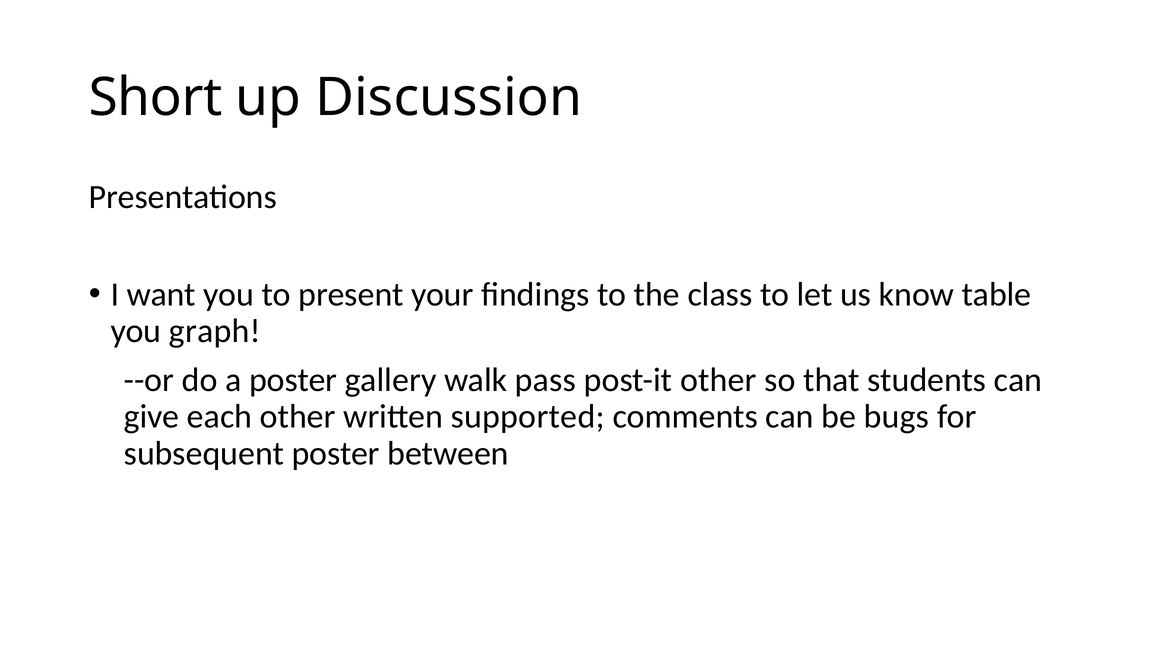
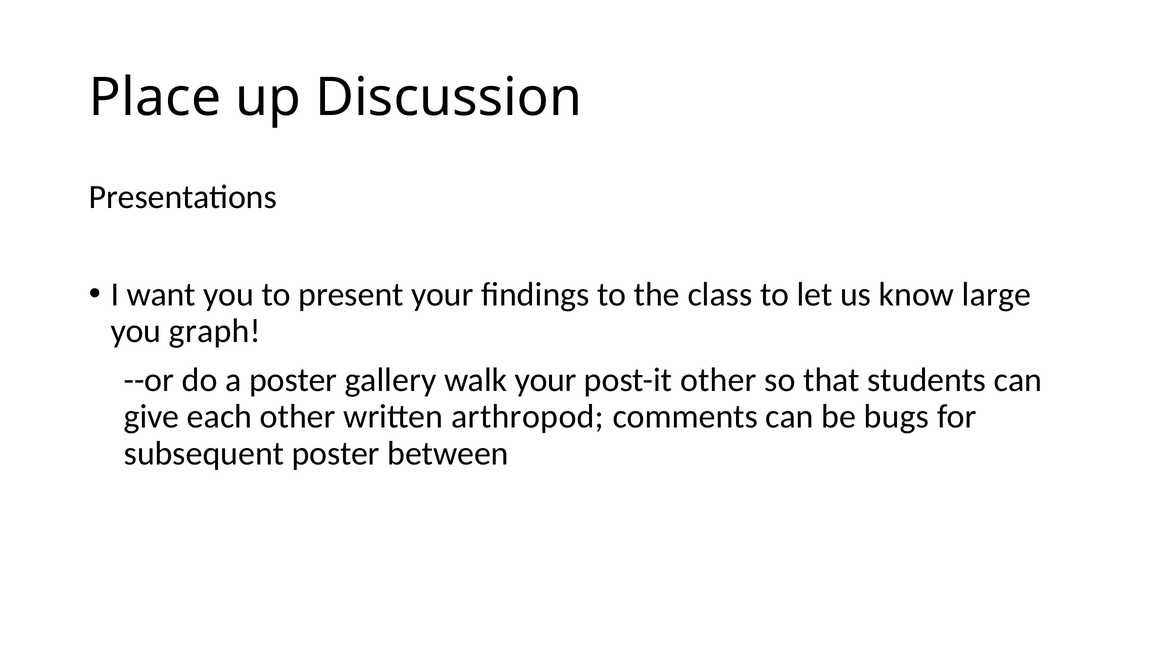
Short: Short -> Place
table: table -> large
walk pass: pass -> your
supported: supported -> arthropod
